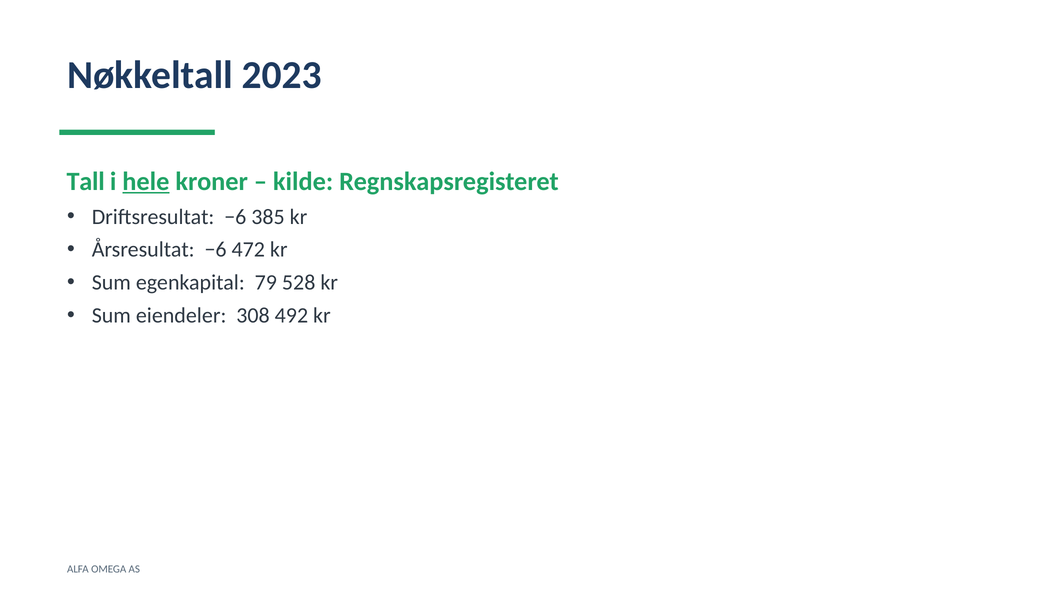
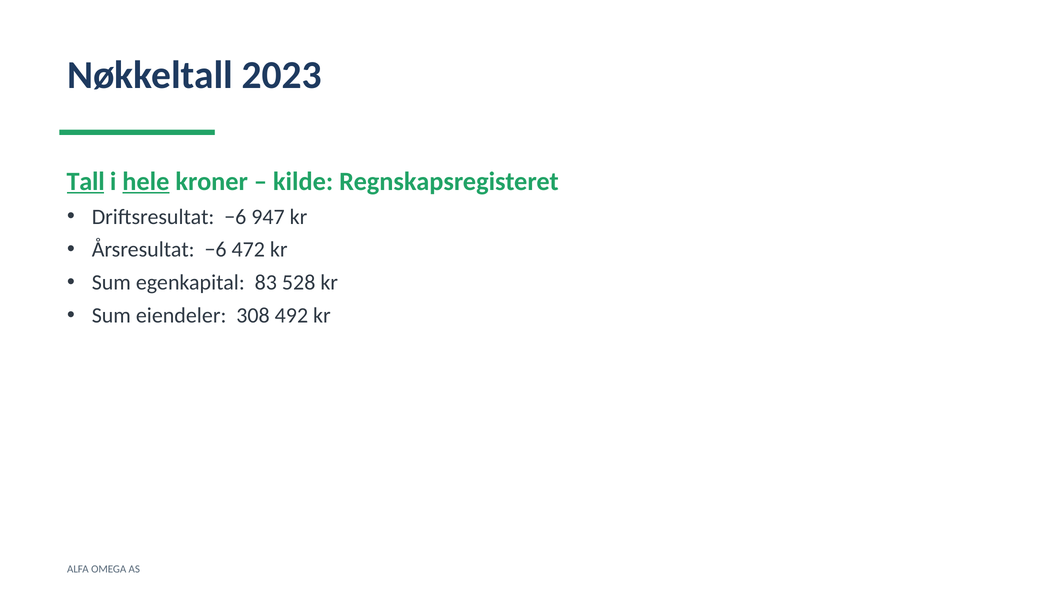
Tall underline: none -> present
385: 385 -> 947
79: 79 -> 83
